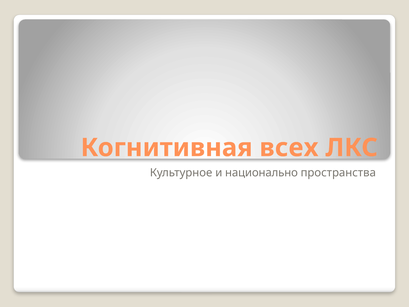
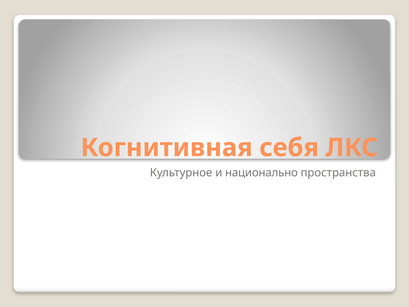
всех: всех -> себя
